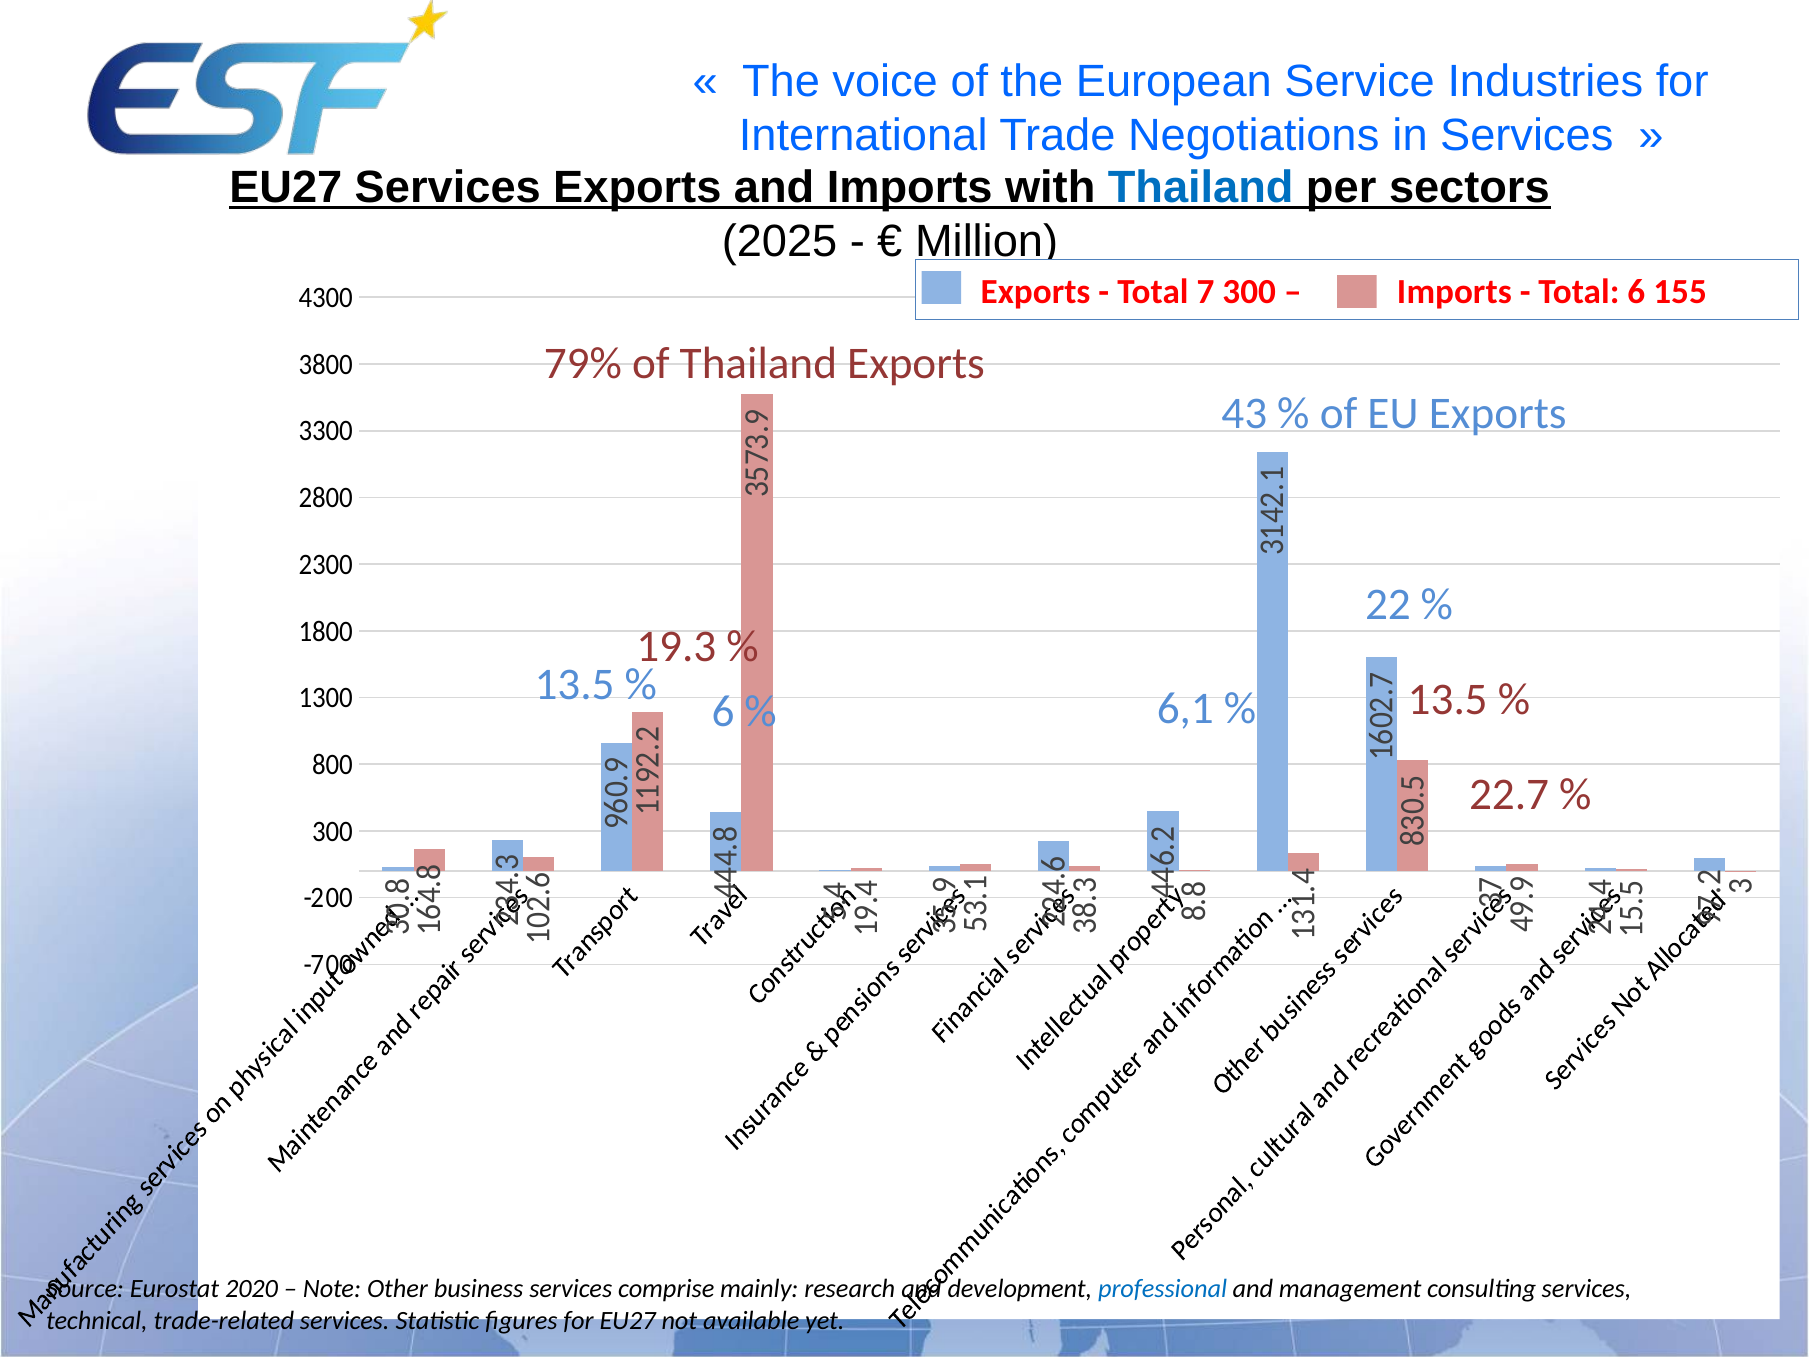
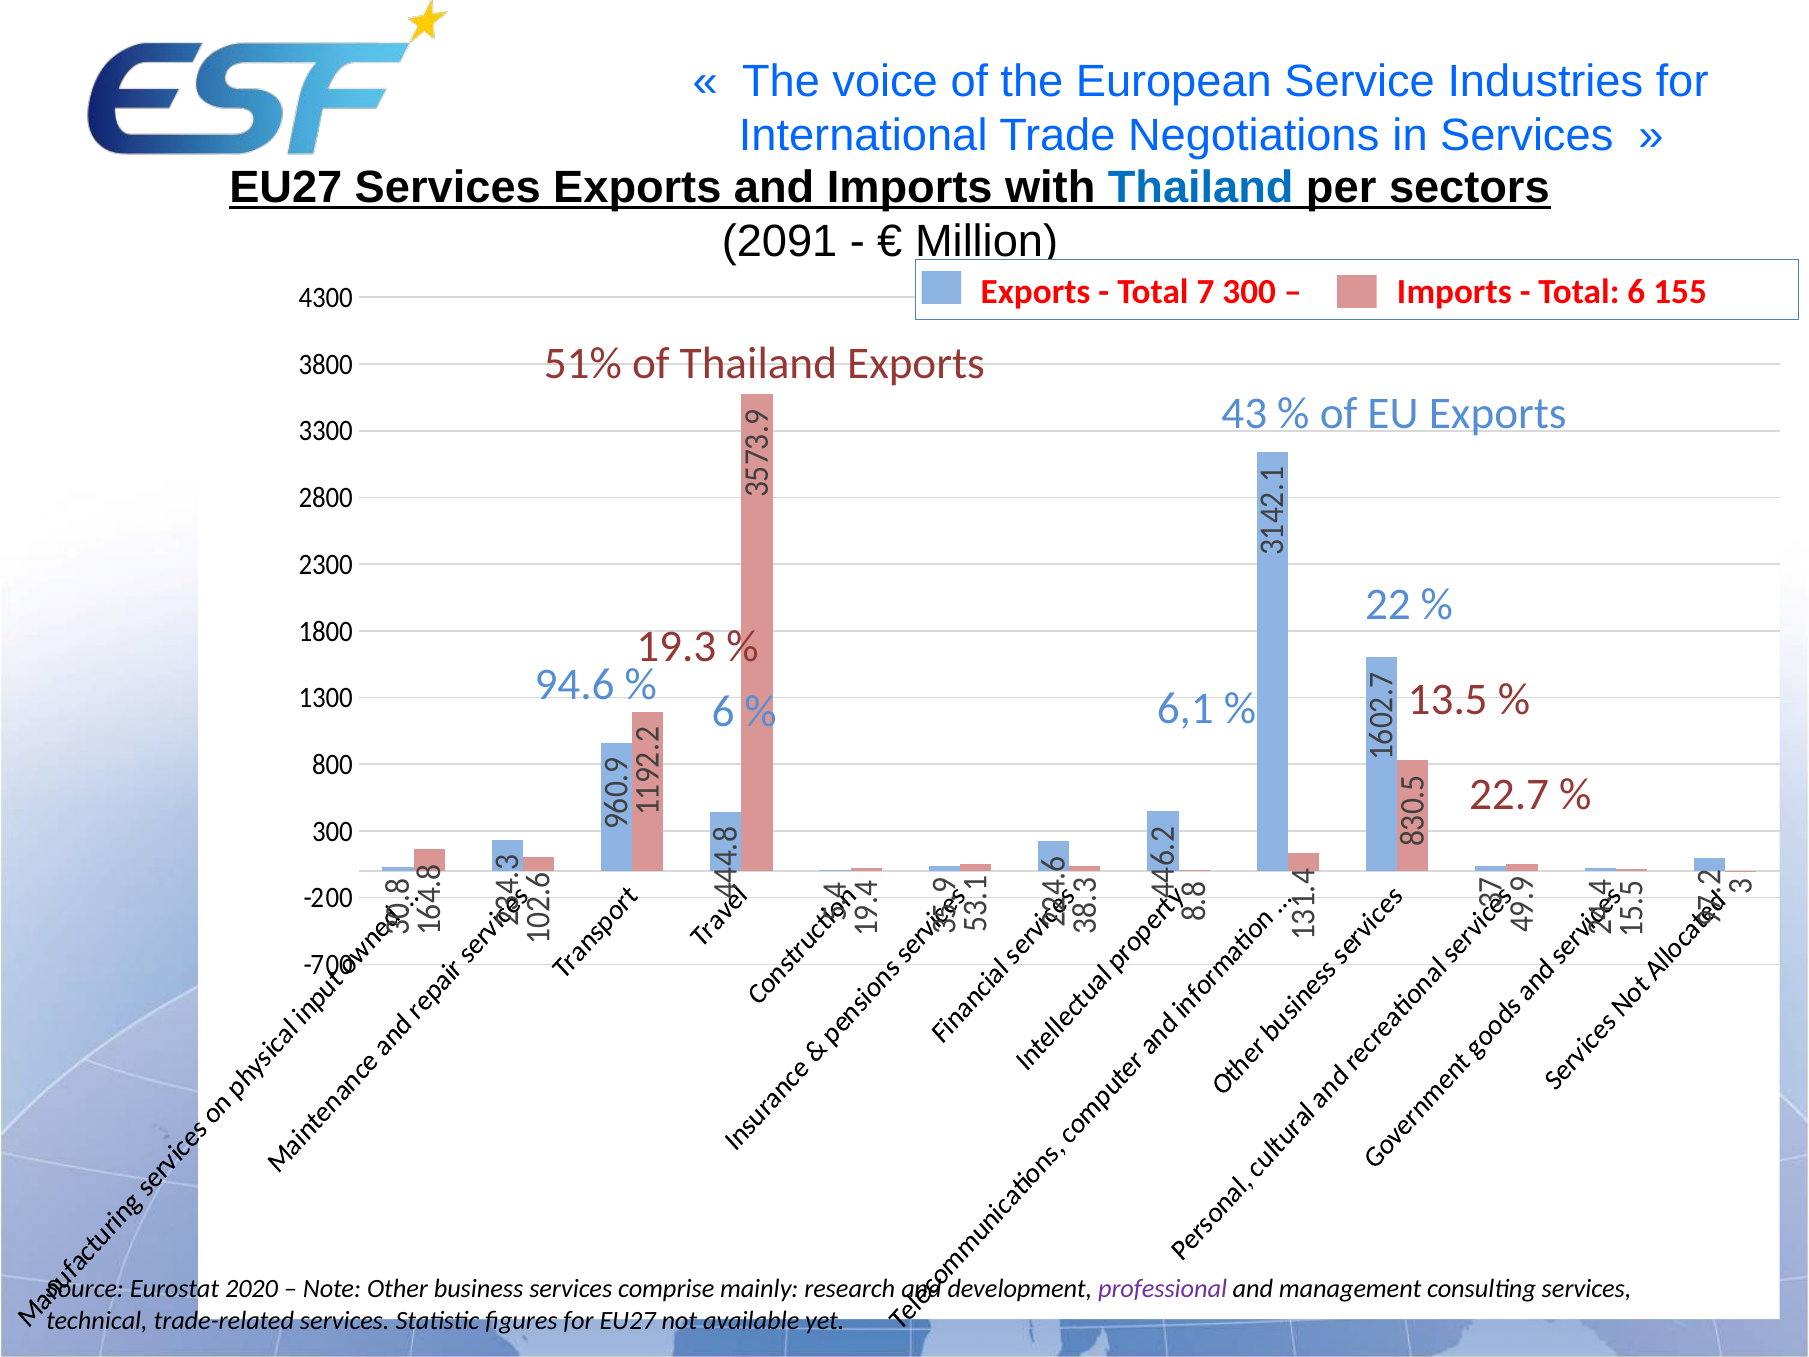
2025: 2025 -> 2091
79%: 79% -> 51%
13.5 at (575, 685): 13.5 -> 94.6
professional colour: blue -> purple
